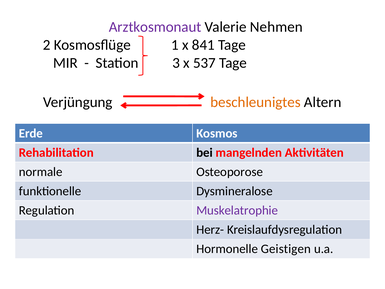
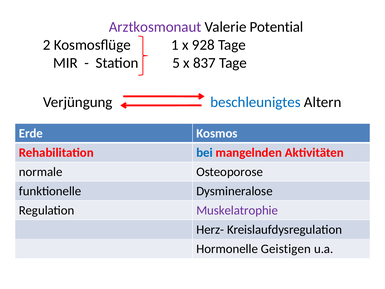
Nehmen: Nehmen -> Potential
841: 841 -> 928
3: 3 -> 5
537: 537 -> 837
beschleunigtes colour: orange -> blue
bei colour: black -> blue
